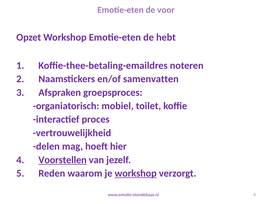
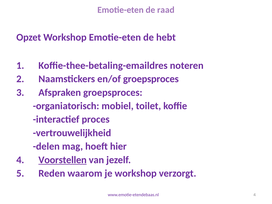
voor: voor -> raad
en/of samenvatten: samenvatten -> groepsproces
workshop at (136, 173) underline: present -> none
